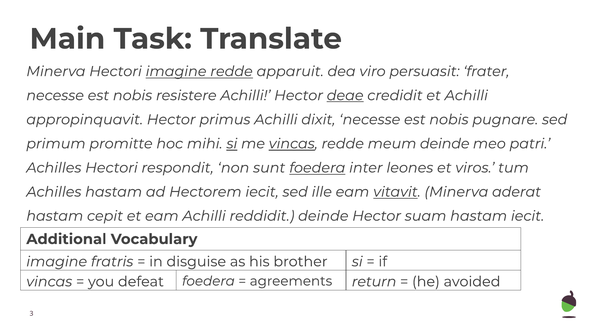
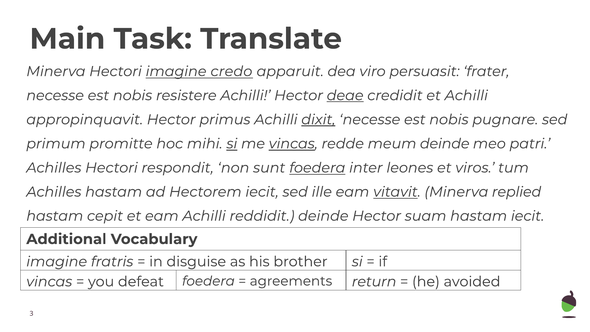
imagine redde: redde -> credo
dixit underline: none -> present
aderat: aderat -> replied
